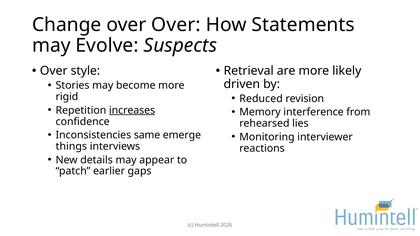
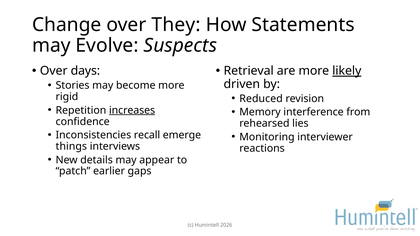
over Over: Over -> They
style: style -> days
likely underline: none -> present
same: same -> recall
